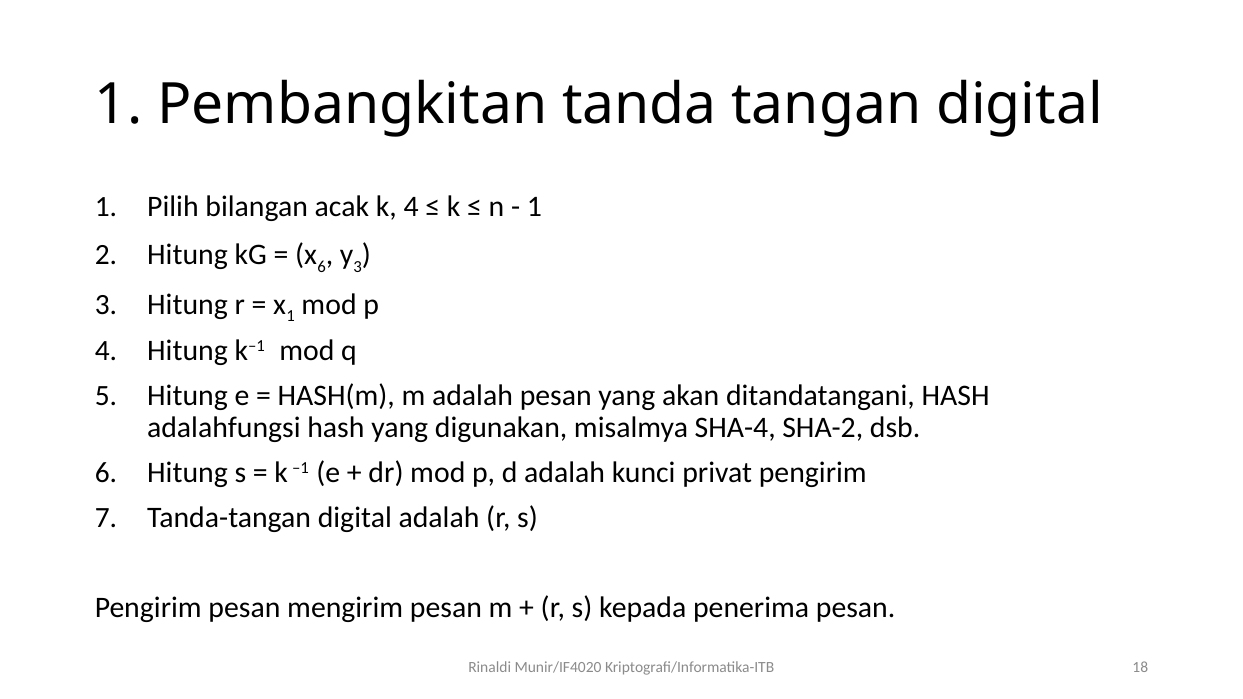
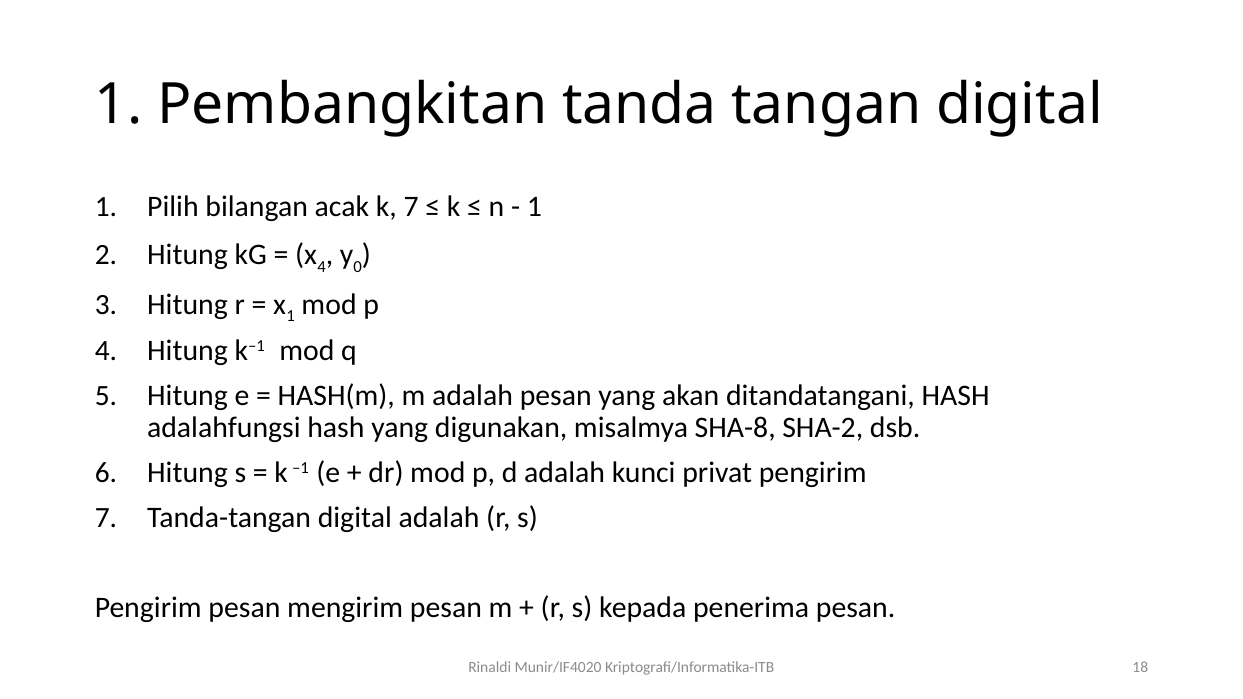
k 4: 4 -> 7
6 at (322, 267): 6 -> 4
3 at (358, 267): 3 -> 0
SHA-4: SHA-4 -> SHA-8
